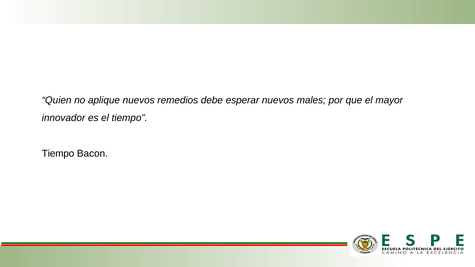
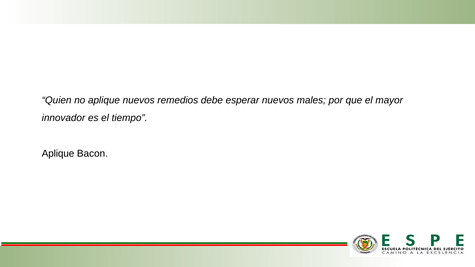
Tiempo at (58, 154): Tiempo -> Aplique
